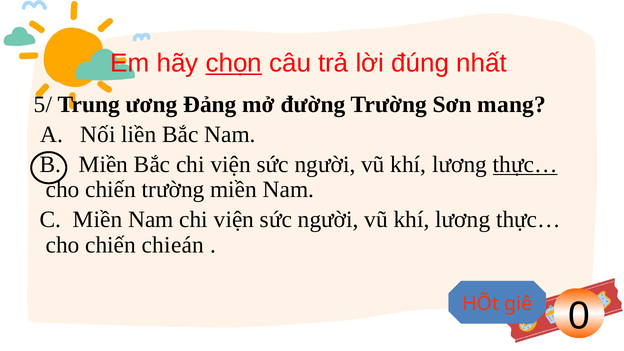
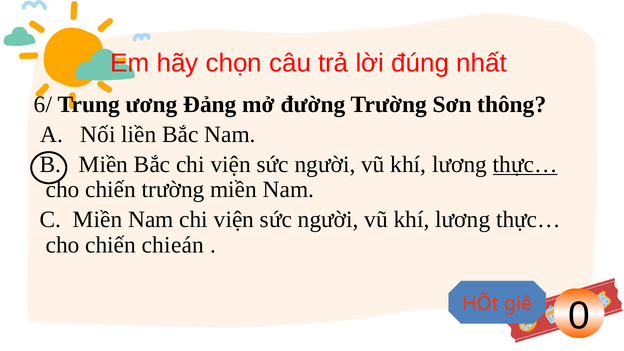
chọn underline: present -> none
5/: 5/ -> 6/
mang: mang -> thông
